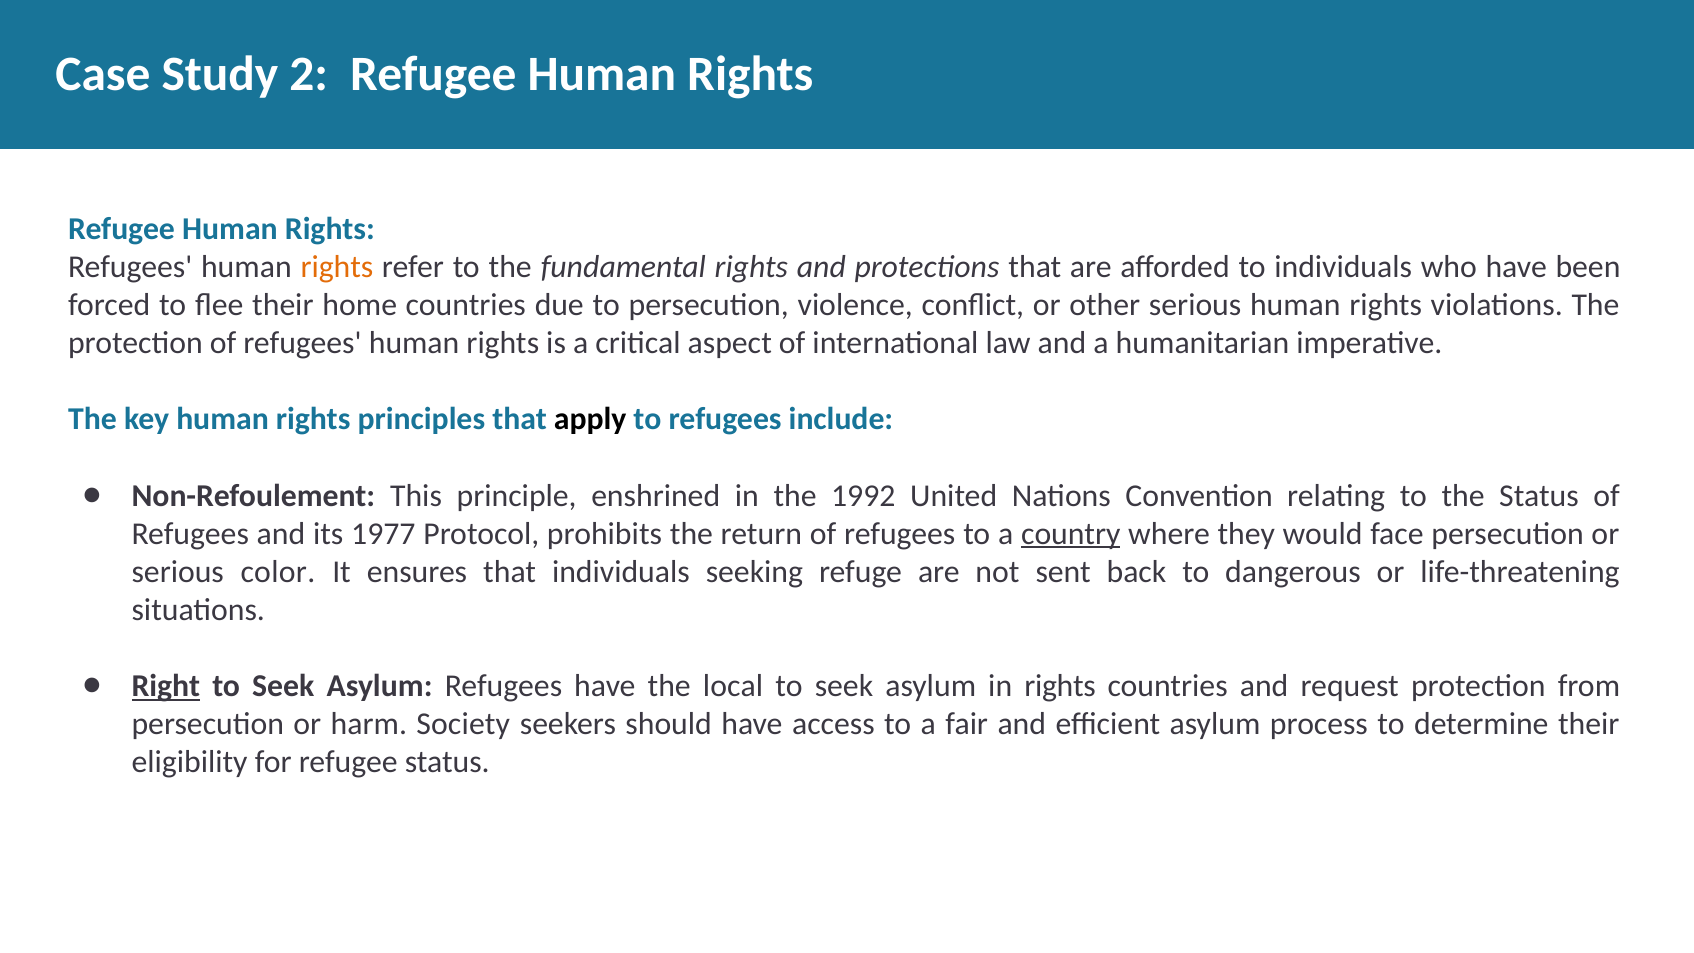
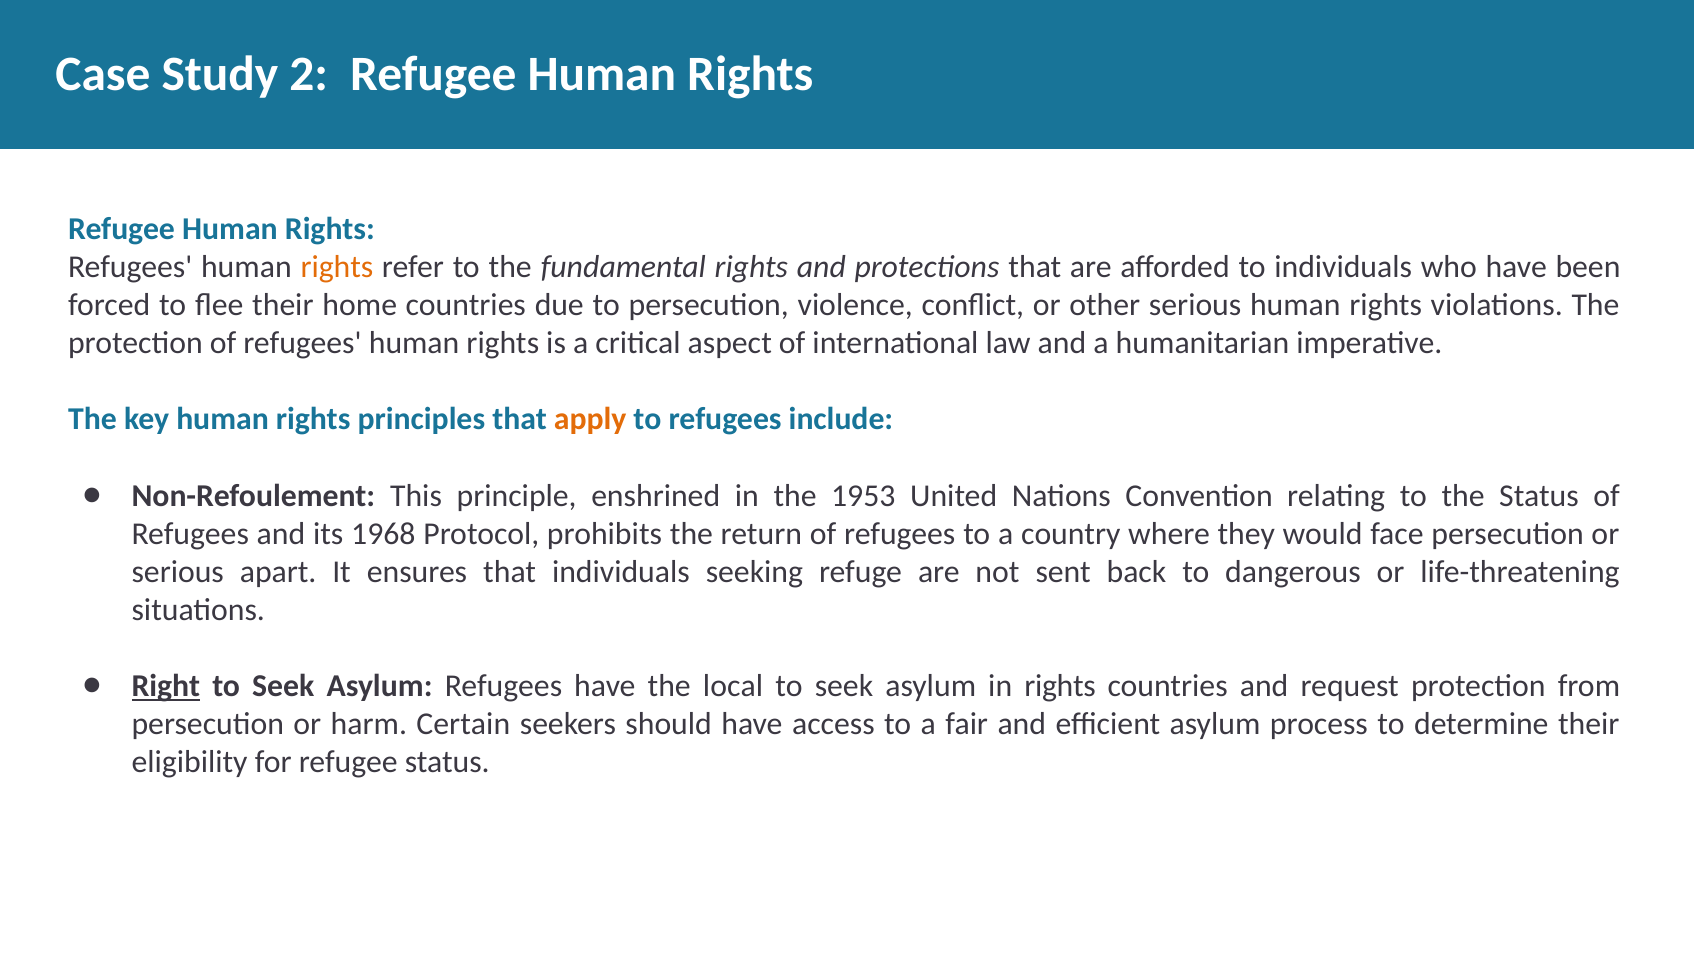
apply colour: black -> orange
1992: 1992 -> 1953
1977: 1977 -> 1968
country underline: present -> none
color: color -> apart
Society: Society -> Certain
